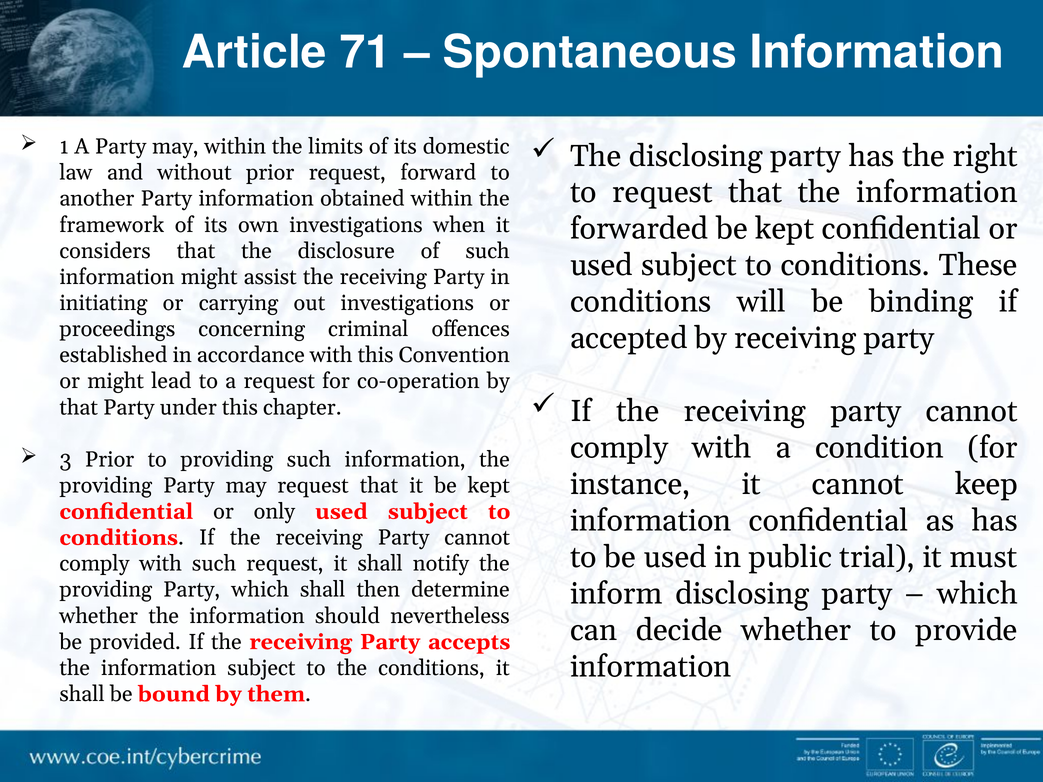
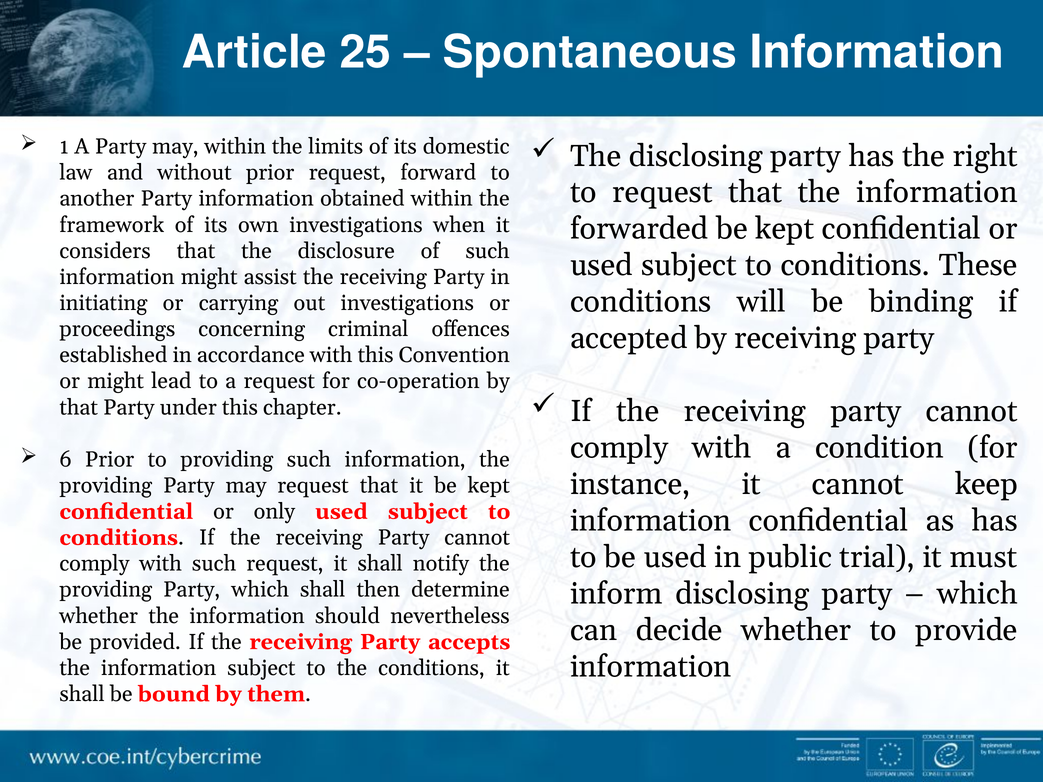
71: 71 -> 25
3: 3 -> 6
